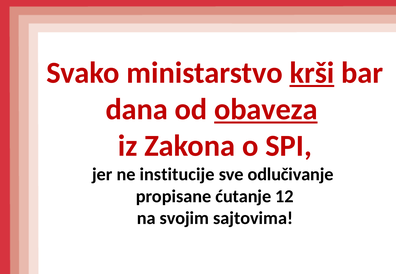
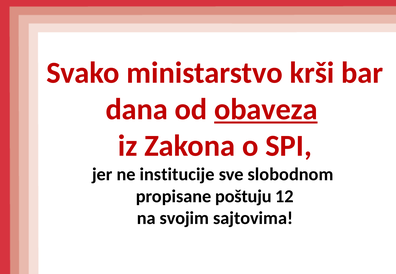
krši underline: present -> none
odlučivanje: odlučivanje -> slobodnom
ćutanje: ćutanje -> poštuju
